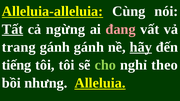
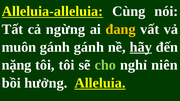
Tất underline: present -> none
đang colour: pink -> yellow
trang: trang -> muôn
tiếng: tiếng -> nặng
theo: theo -> niên
nhưng: nhưng -> hưởng
